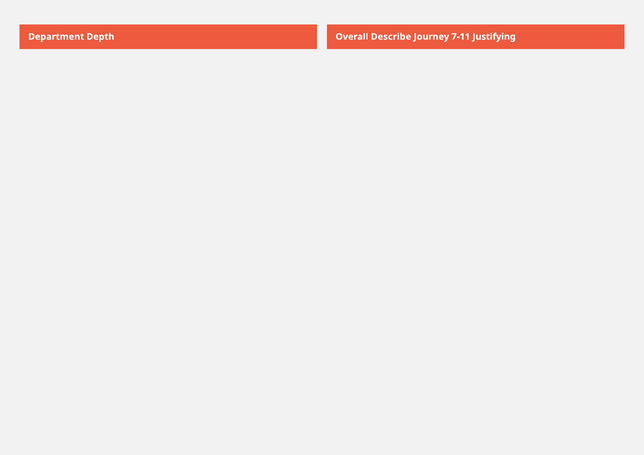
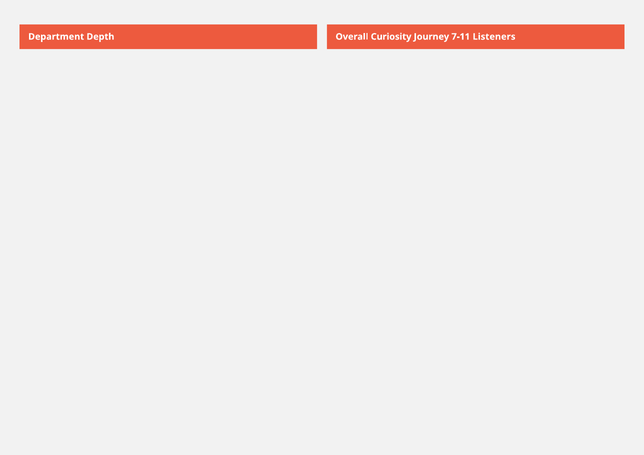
Describe: Describe -> Curiosity
Justifying: Justifying -> Listeners
